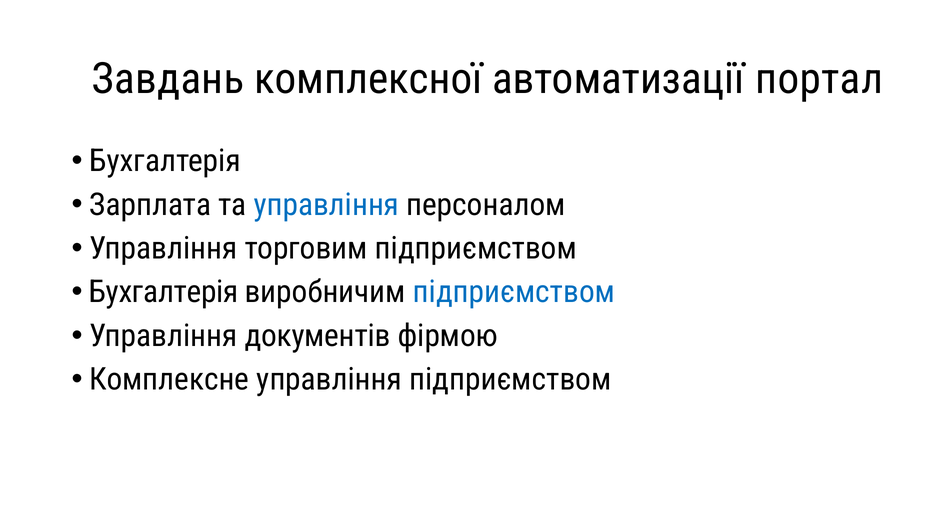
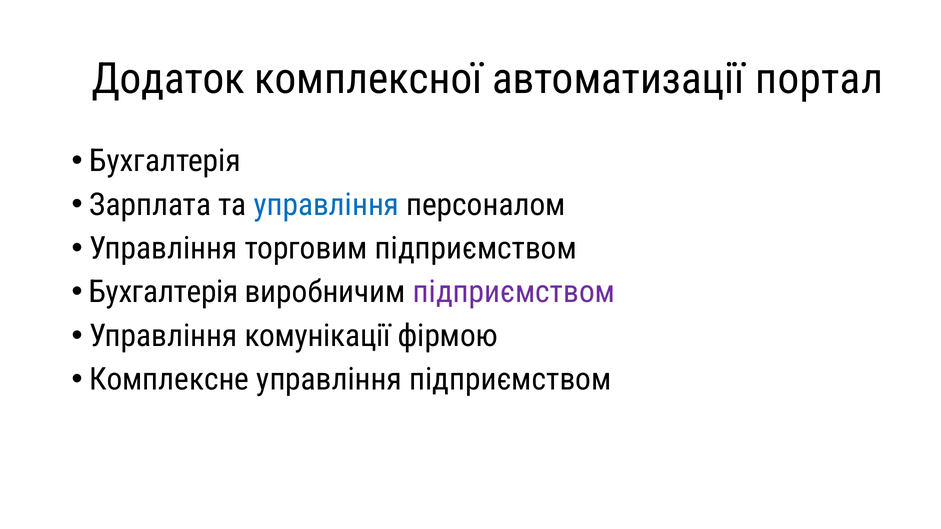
Завдань: Завдань -> Додаток
підприємством at (514, 292) colour: blue -> purple
документів: документів -> комунікації
